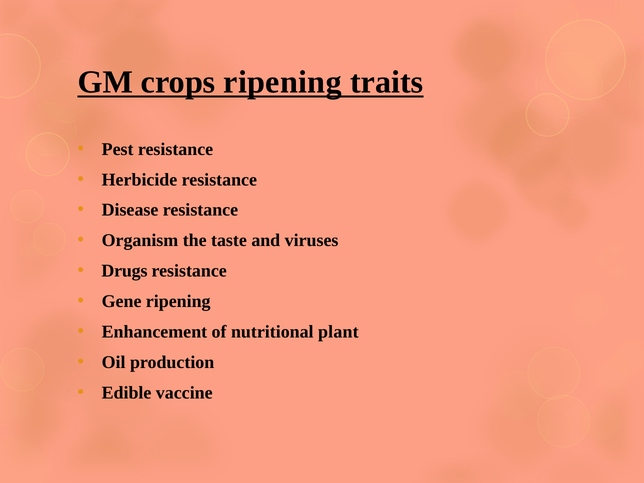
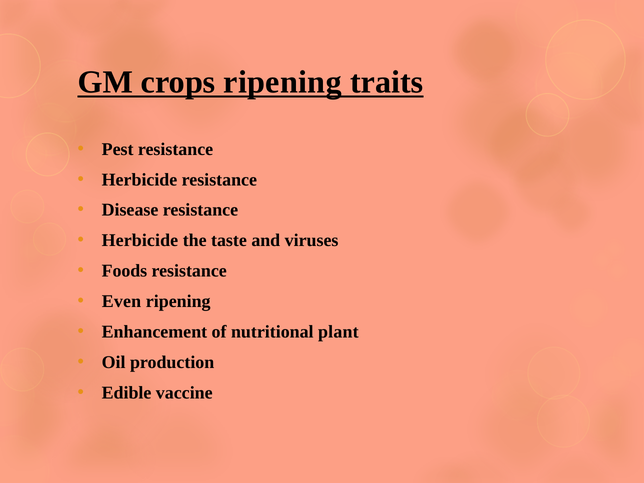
Organism at (140, 241): Organism -> Herbicide
Drugs: Drugs -> Foods
Gene: Gene -> Even
